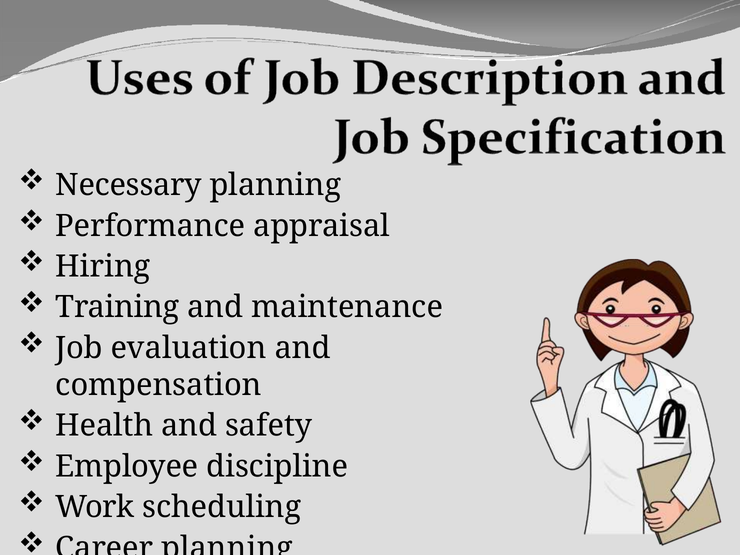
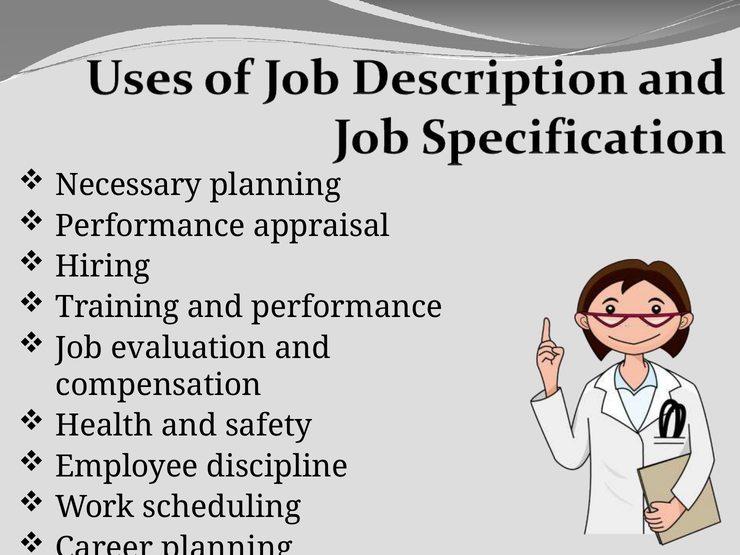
and maintenance: maintenance -> performance
